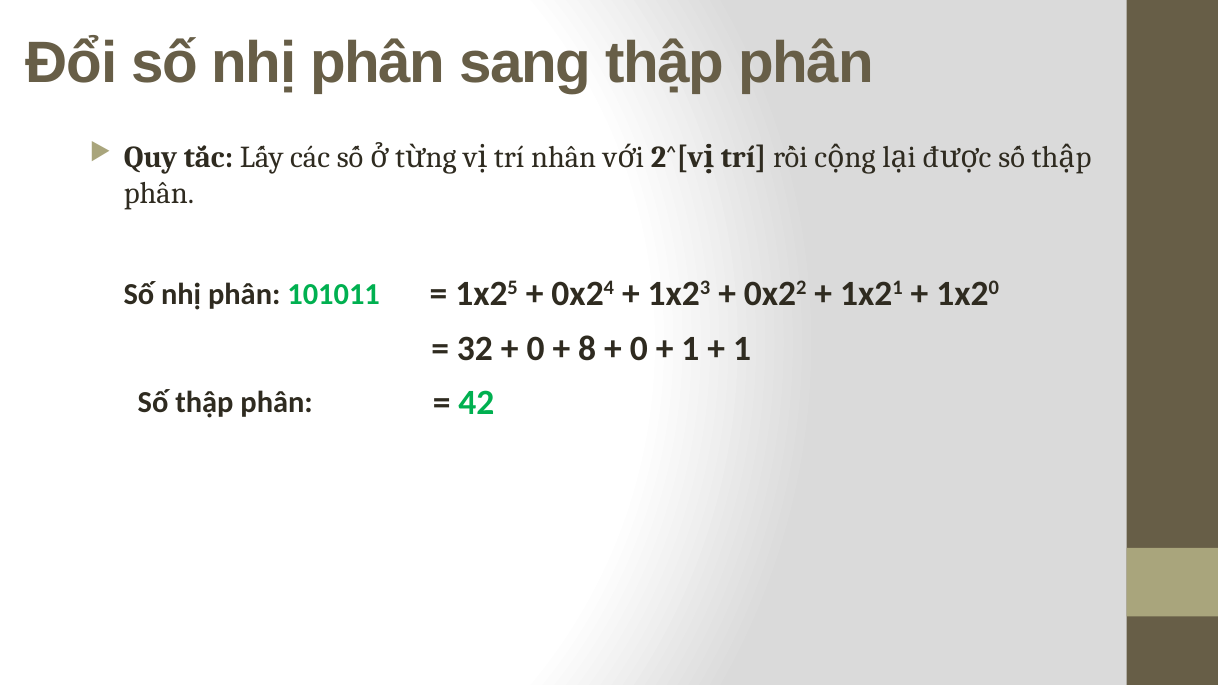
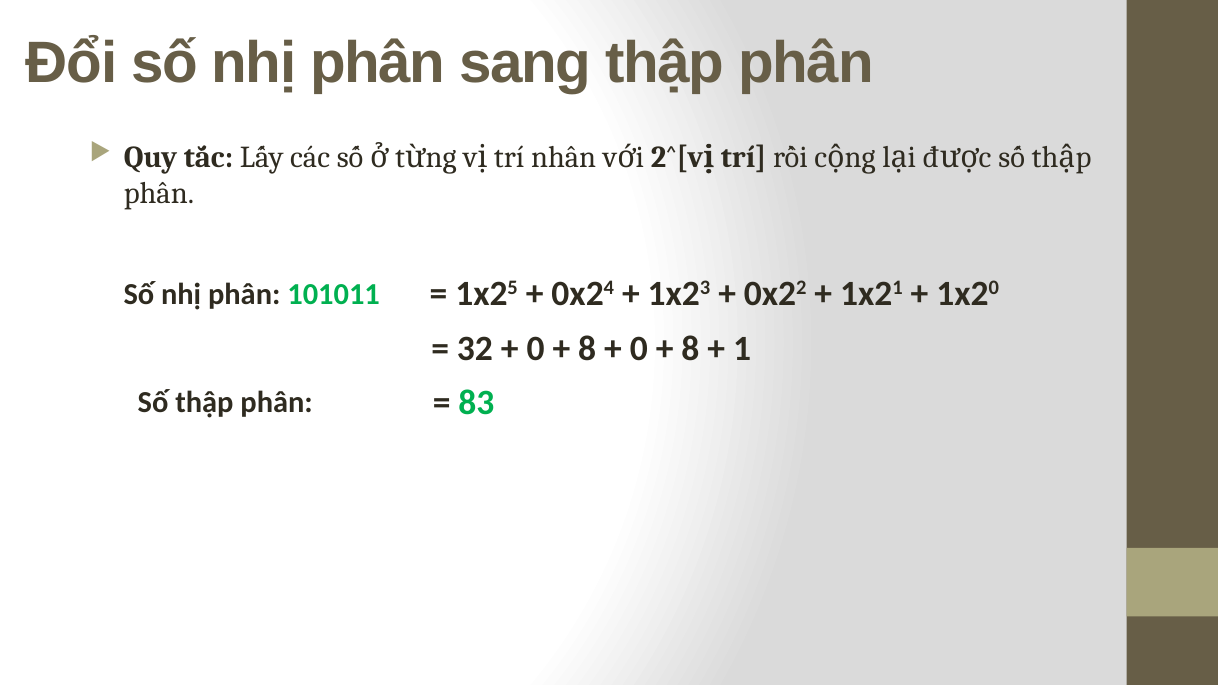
1 at (690, 348): 1 -> 8
42: 42 -> 83
